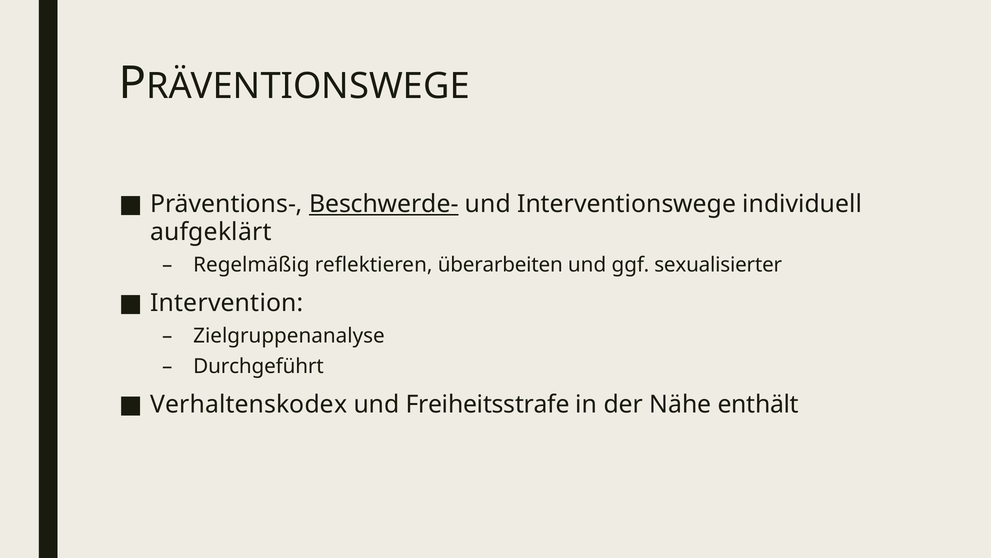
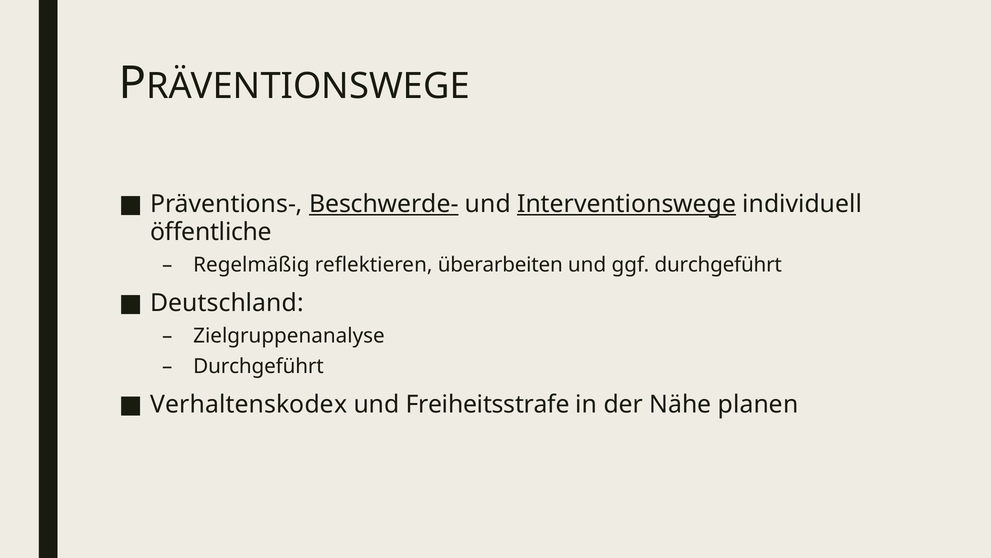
Interventionswege underline: none -> present
aufgeklärt: aufgeklärt -> öffentliche
ggf sexualisierter: sexualisierter -> durchgeführt
Intervention: Intervention -> Deutschland
enthält: enthält -> planen
